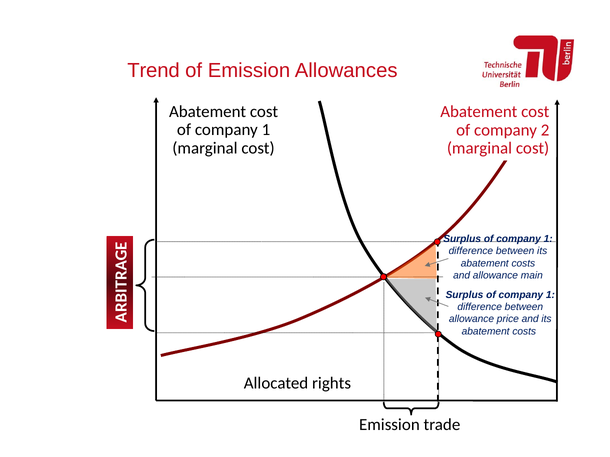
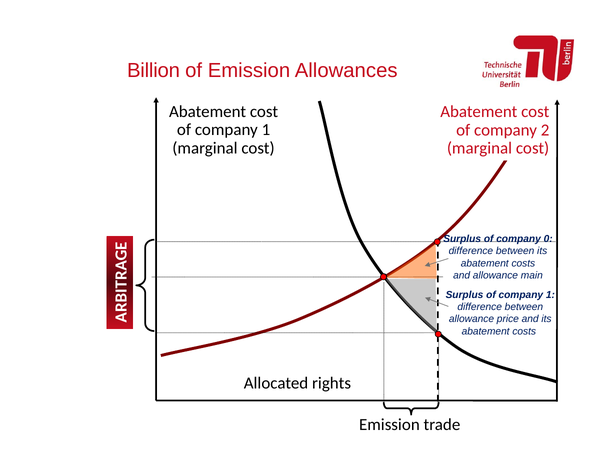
Trend: Trend -> Billion
1 at (548, 239): 1 -> 0
